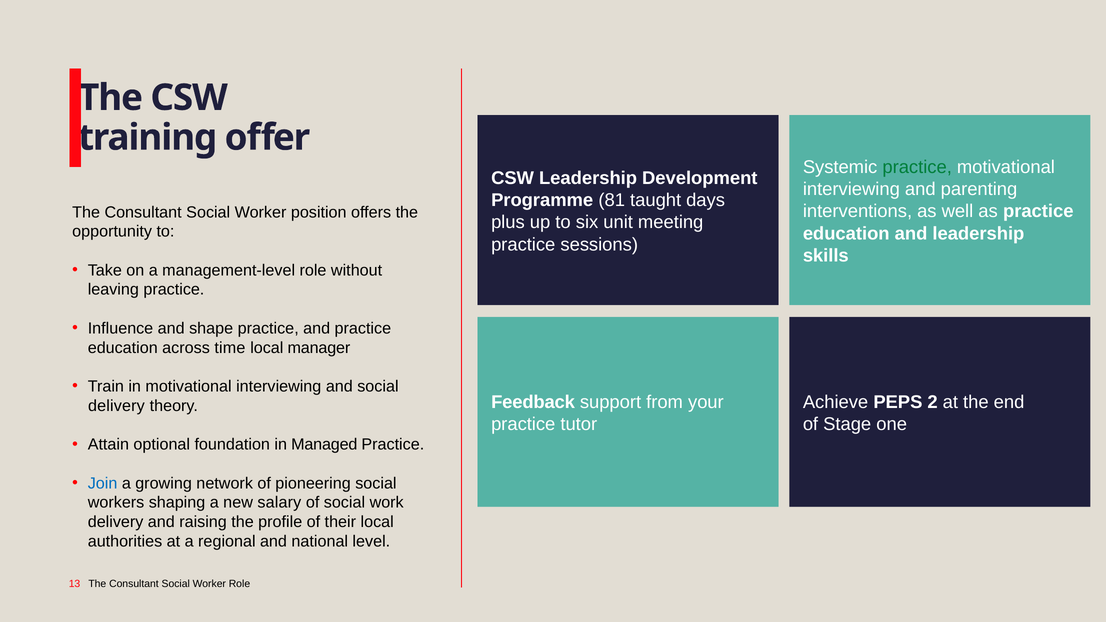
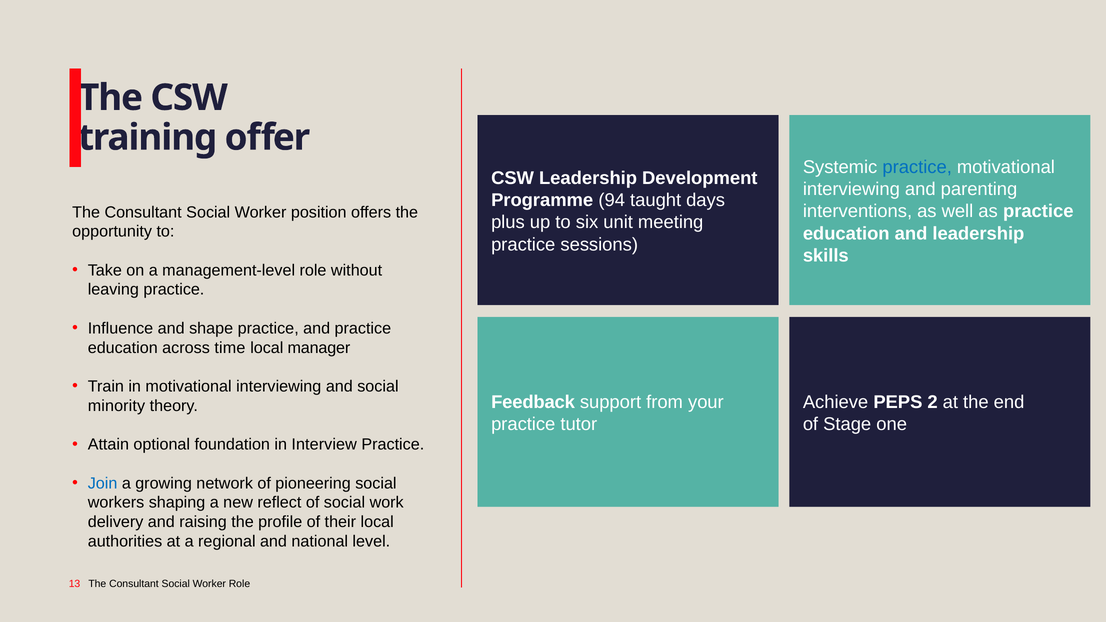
practice at (917, 167) colour: green -> blue
81: 81 -> 94
delivery at (116, 406): delivery -> minority
Managed: Managed -> Interview
salary: salary -> reflect
